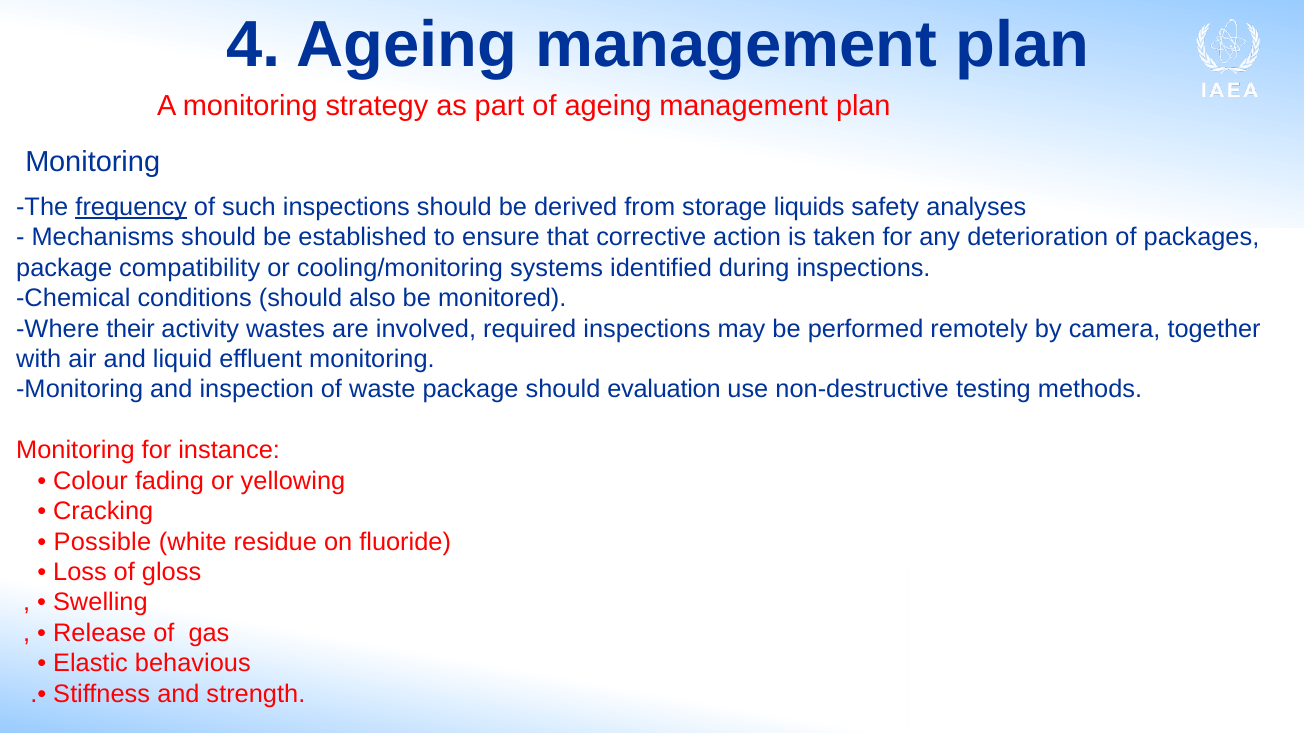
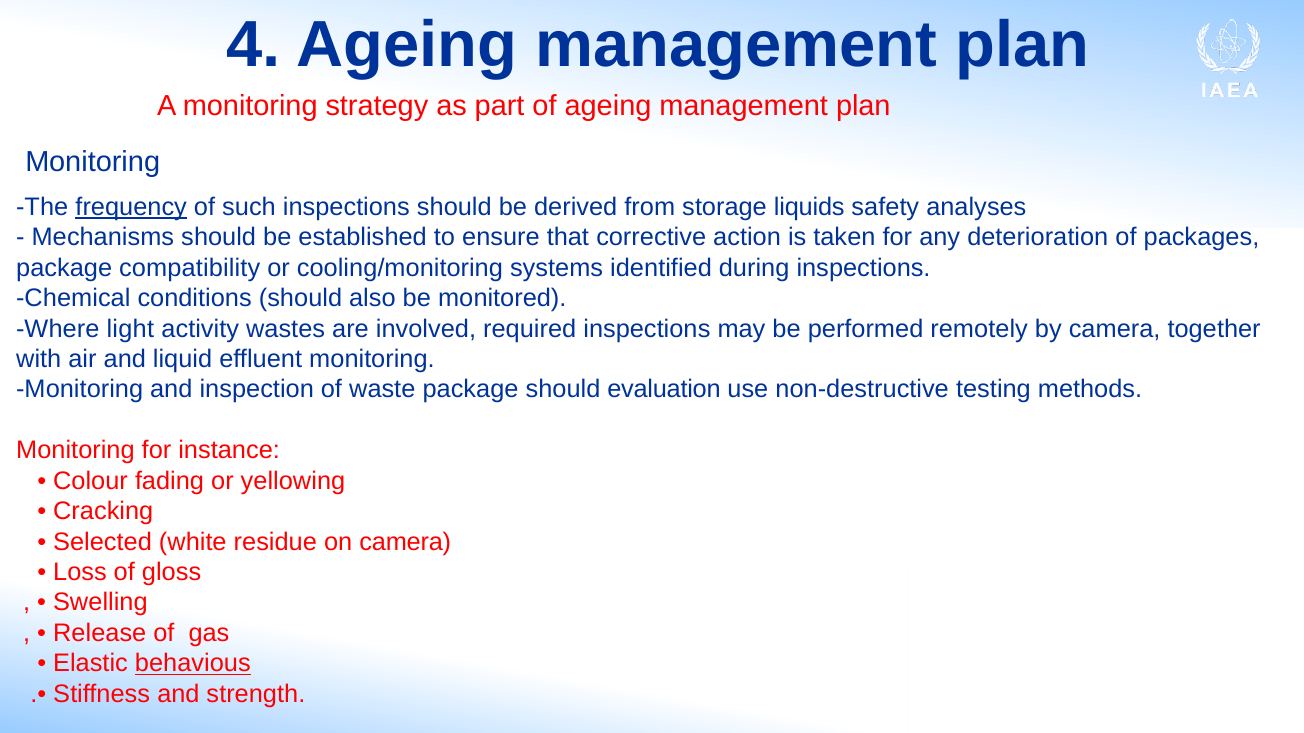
their: their -> light
Possible: Possible -> Selected
on fluoride: fluoride -> camera
behavious underline: none -> present
